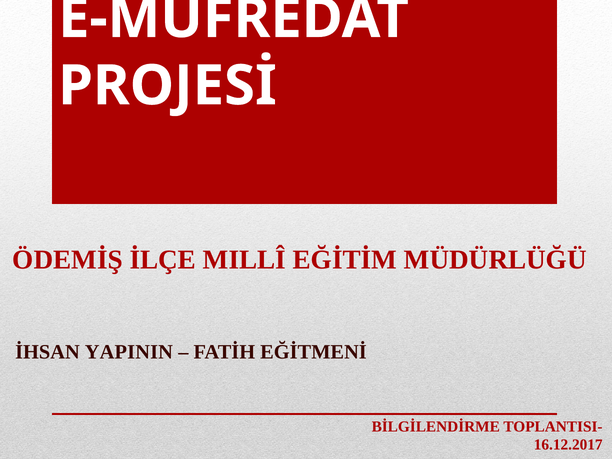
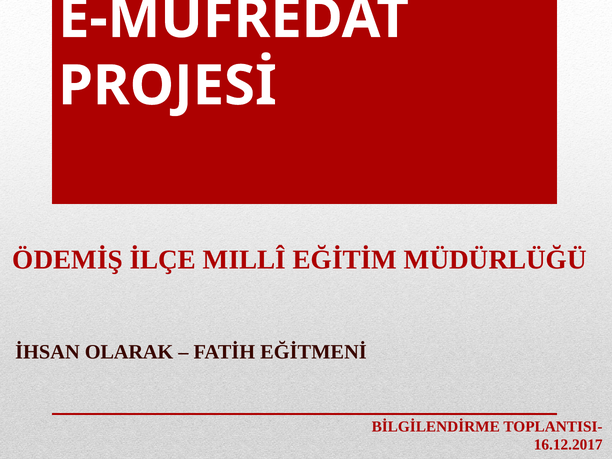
YAPININ: YAPININ -> OLARAK
